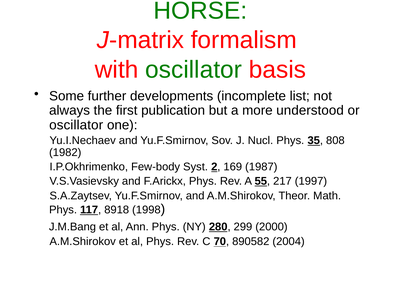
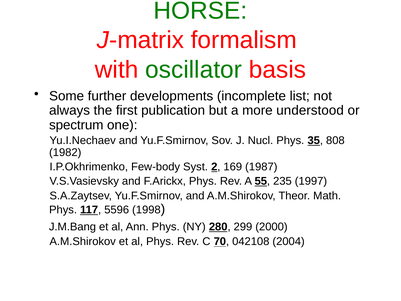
oscillator at (76, 125): oscillator -> spectrum
217: 217 -> 235
8918: 8918 -> 5596
890582: 890582 -> 042108
